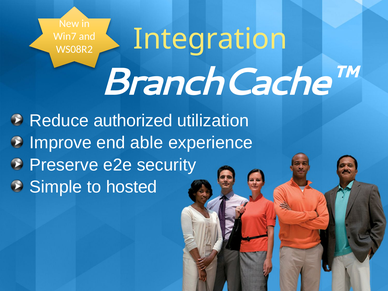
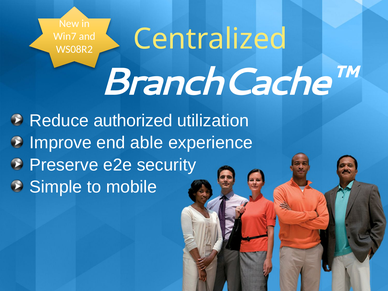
Integration: Integration -> Centralized
hosted: hosted -> mobile
